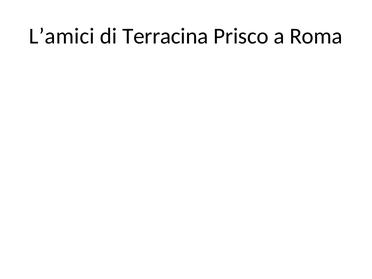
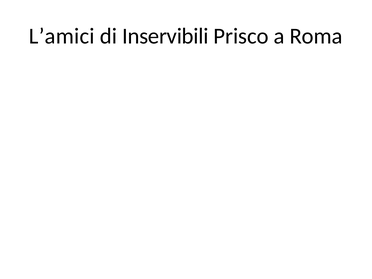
Terracina: Terracina -> Inservibili
